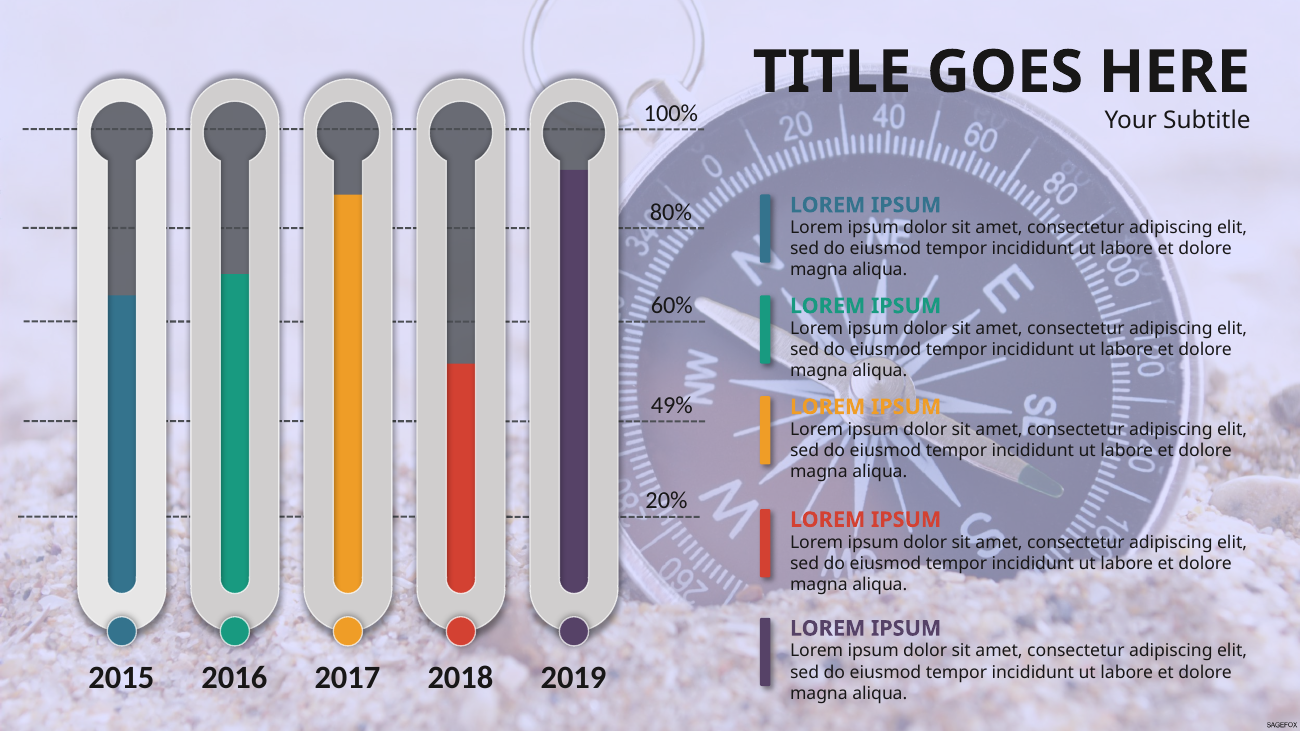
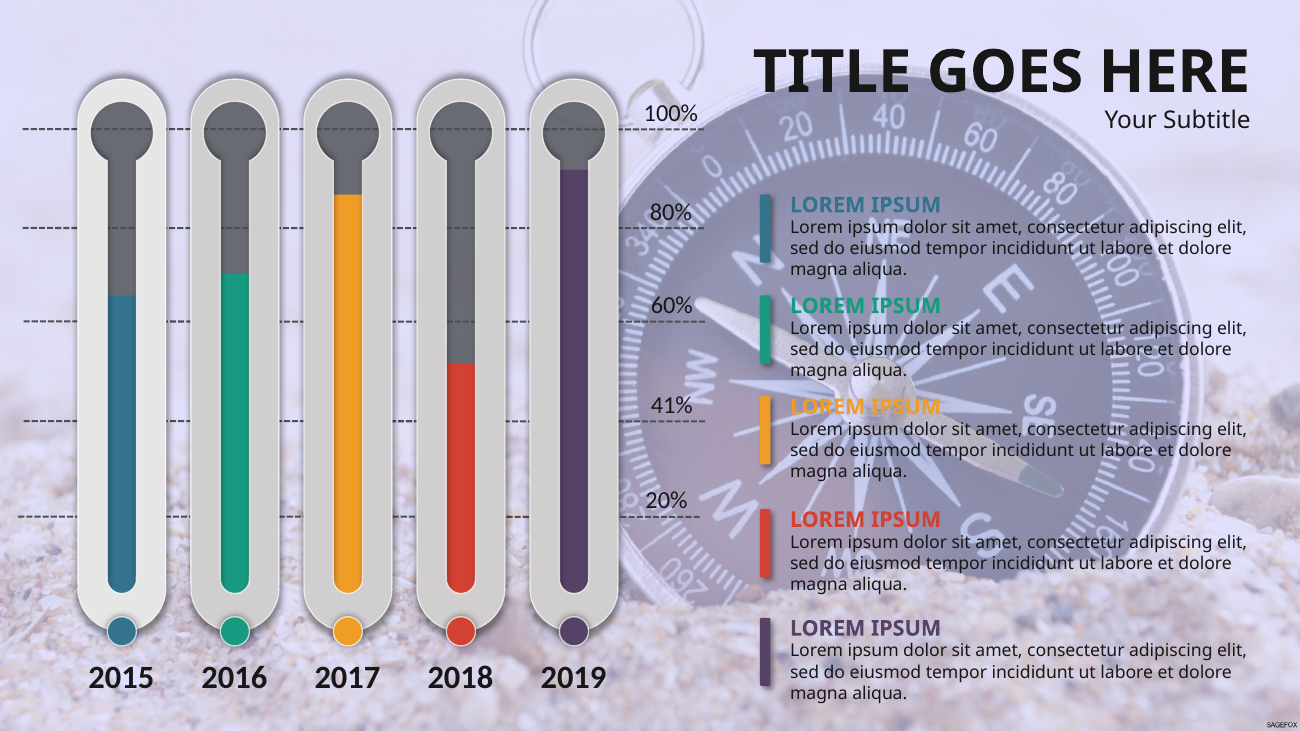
49%: 49% -> 41%
